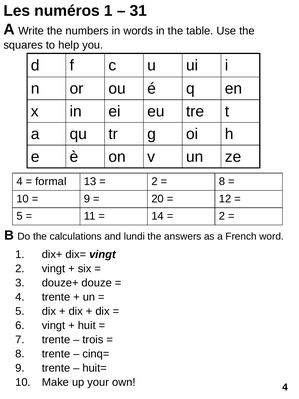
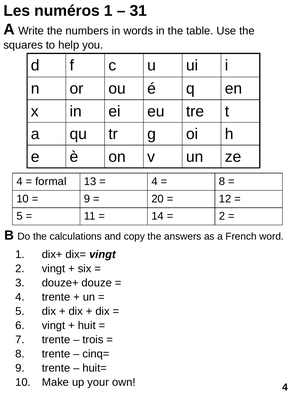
2 at (154, 181): 2 -> 4
lundi: lundi -> copy
